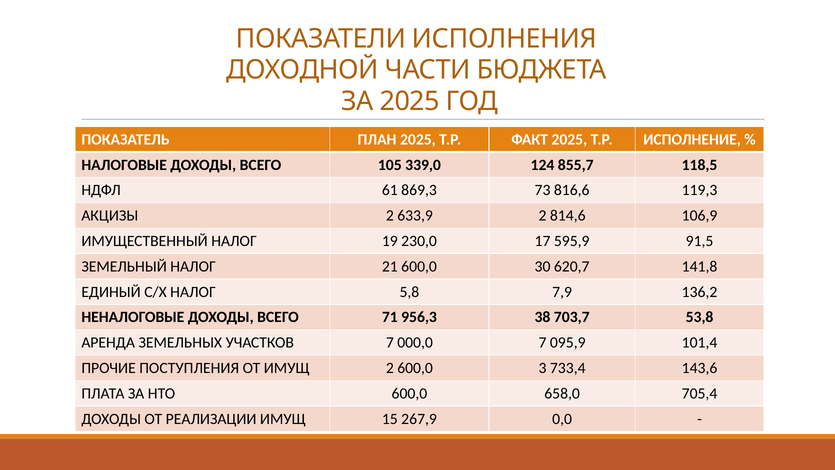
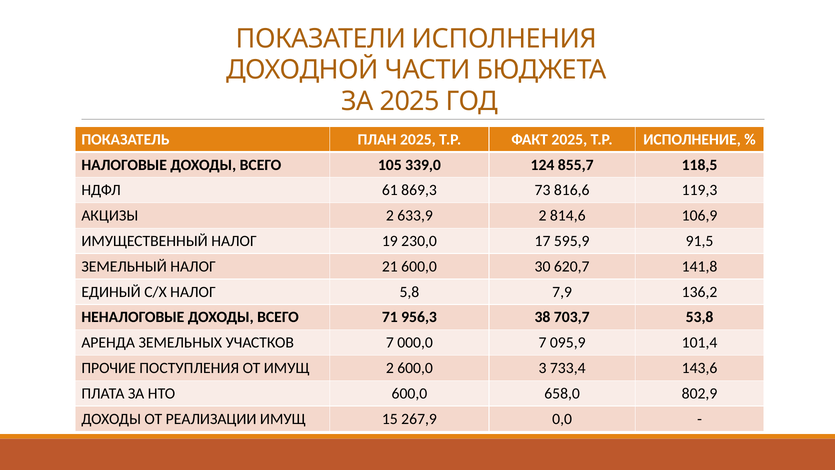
705,4: 705,4 -> 802,9
